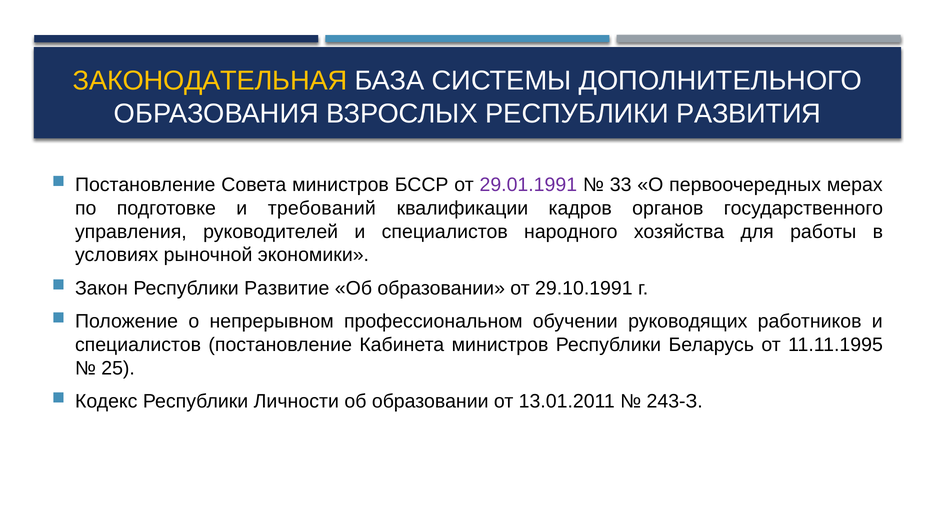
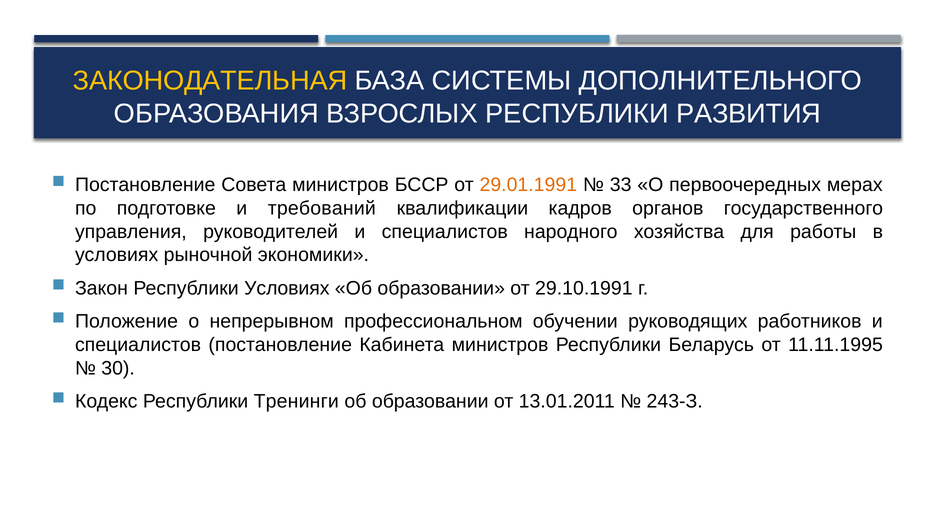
29.01.1991 colour: purple -> orange
Республики Развитие: Развитие -> Условиях
25: 25 -> 30
Личности: Личности -> Тренинги
